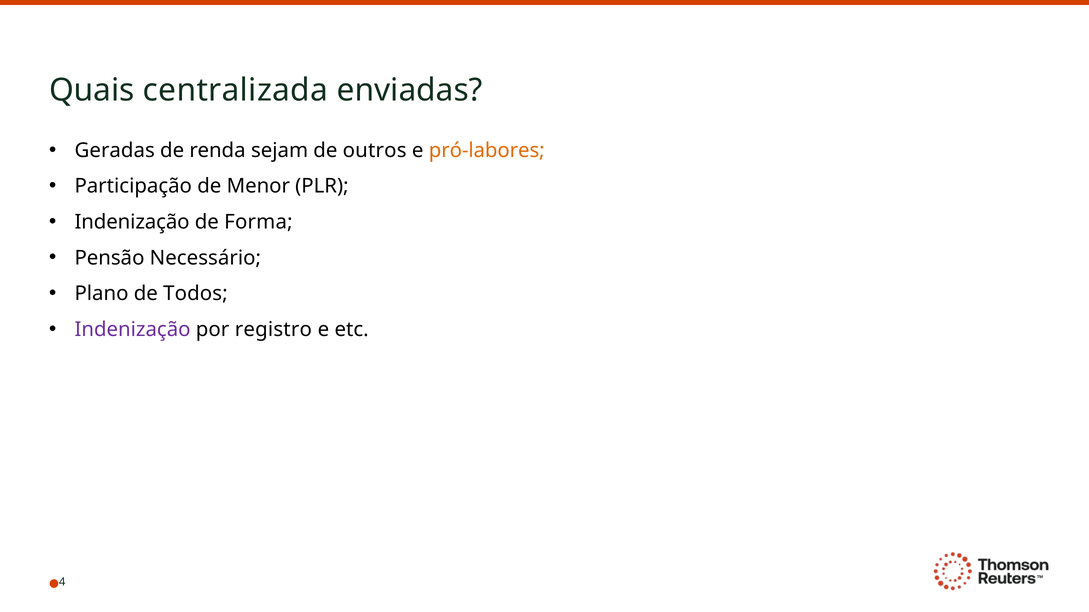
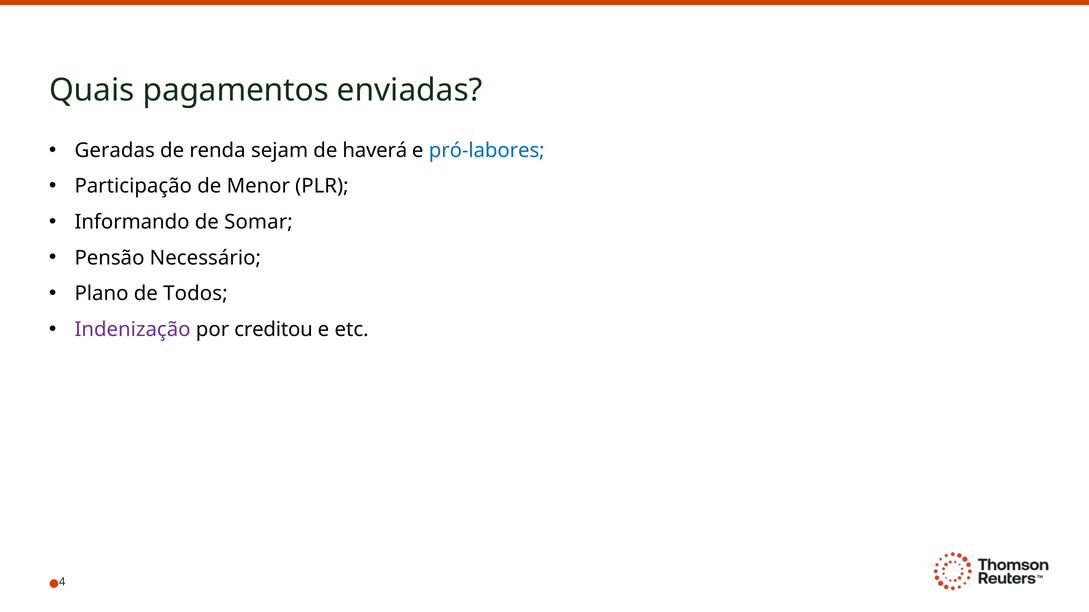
centralizada: centralizada -> pagamentos
outros: outros -> haverá
pró-labores colour: orange -> blue
Indenização at (132, 222): Indenização -> Informando
Forma: Forma -> Somar
registro: registro -> creditou
